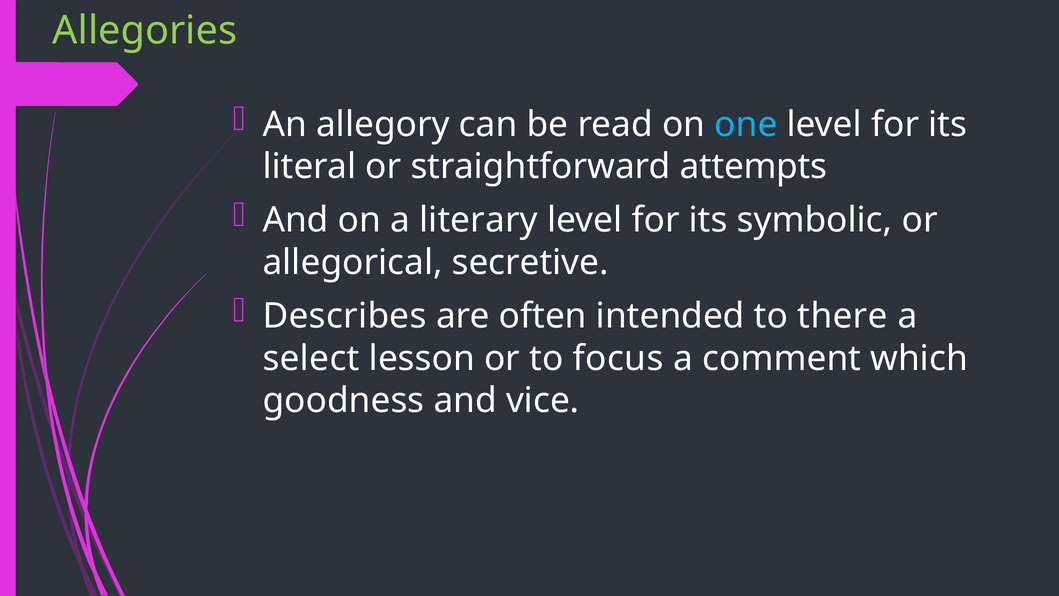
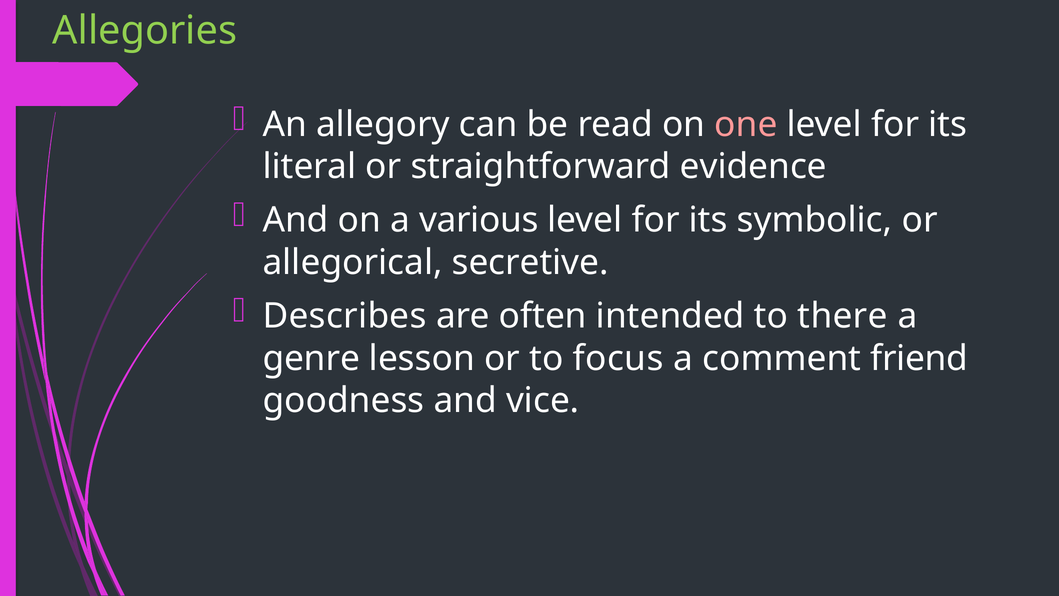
one colour: light blue -> pink
attempts: attempts -> evidence
literary: literary -> various
select: select -> genre
which: which -> friend
